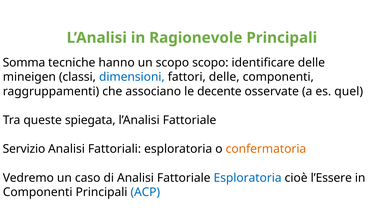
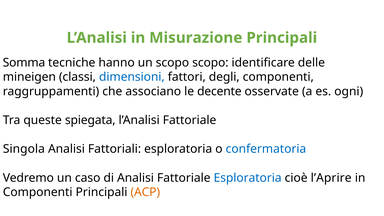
Ragionevole: Ragionevole -> Misurazione
fattori delle: delle -> degli
quel: quel -> ogni
Servizio: Servizio -> Singola
confermatoria colour: orange -> blue
l’Essere: l’Essere -> l’Aprire
ACP colour: blue -> orange
